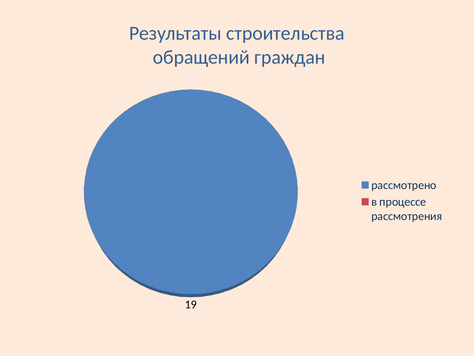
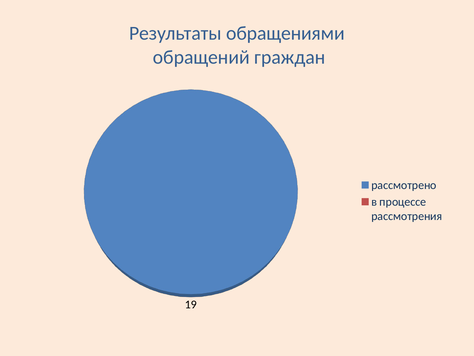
строительства: строительства -> обращениями
